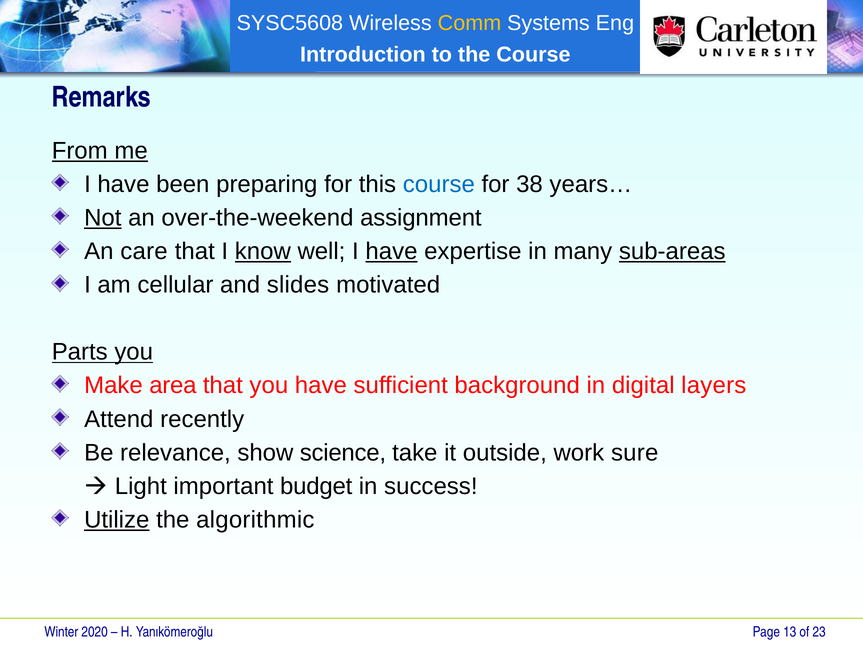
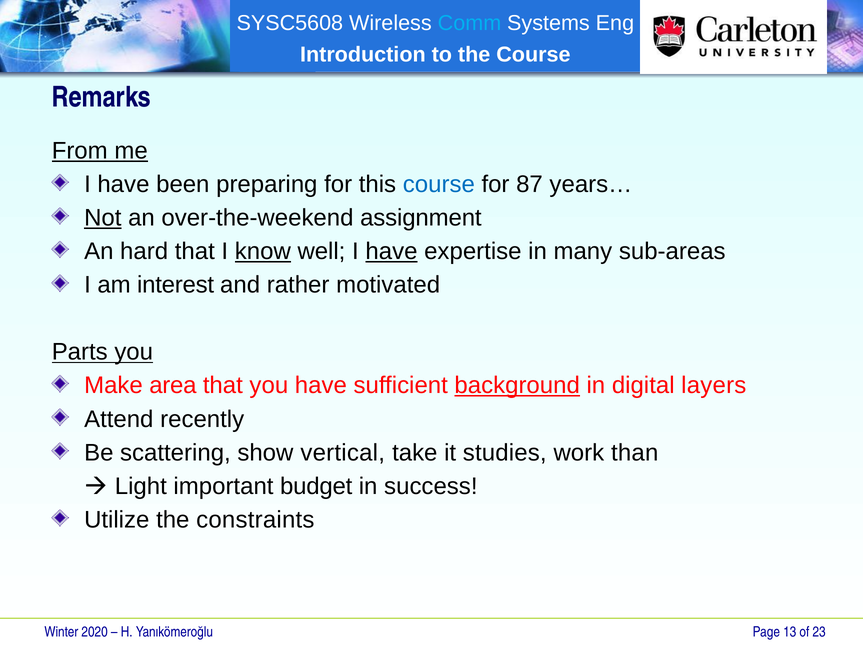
Comm colour: yellow -> light blue
38: 38 -> 87
care: care -> hard
sub-areas underline: present -> none
cellular: cellular -> interest
slides: slides -> rather
background underline: none -> present
relevance: relevance -> scattering
science: science -> vertical
outside: outside -> studies
sure: sure -> than
Utilize underline: present -> none
algorithmic: algorithmic -> constraints
